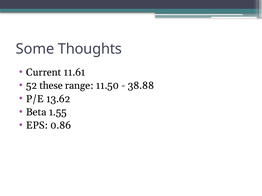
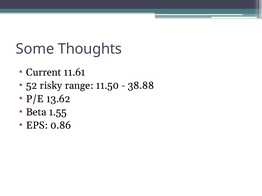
these: these -> risky
